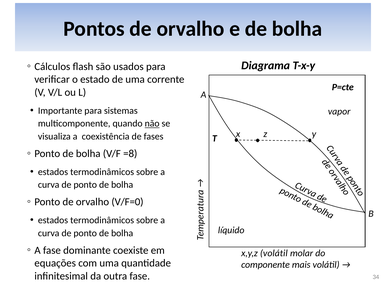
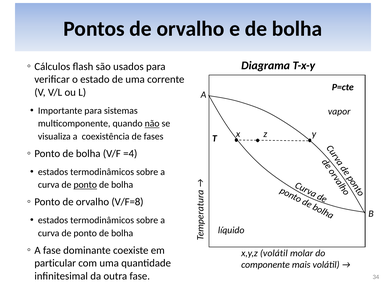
=8: =8 -> =4
ponto at (85, 184) underline: none -> present
V/F=0: V/F=0 -> V/F=8
equações: equações -> particular
